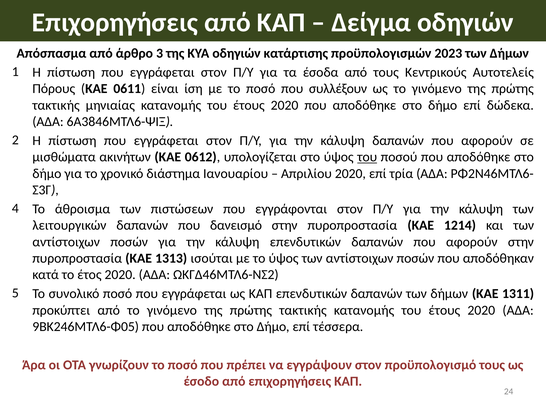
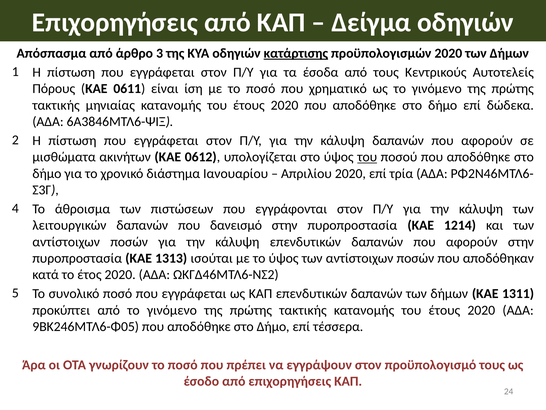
κατάρτισης underline: none -> present
προϋπολογισμών 2023: 2023 -> 2020
συλλέξουν: συλλέξουν -> χρηματικό
